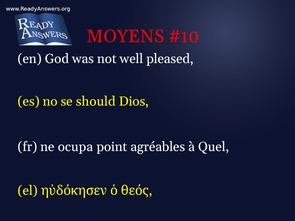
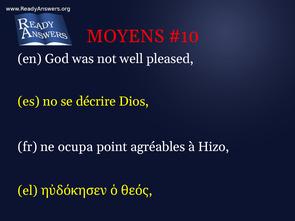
should: should -> décrire
Quel: Quel -> Hizo
